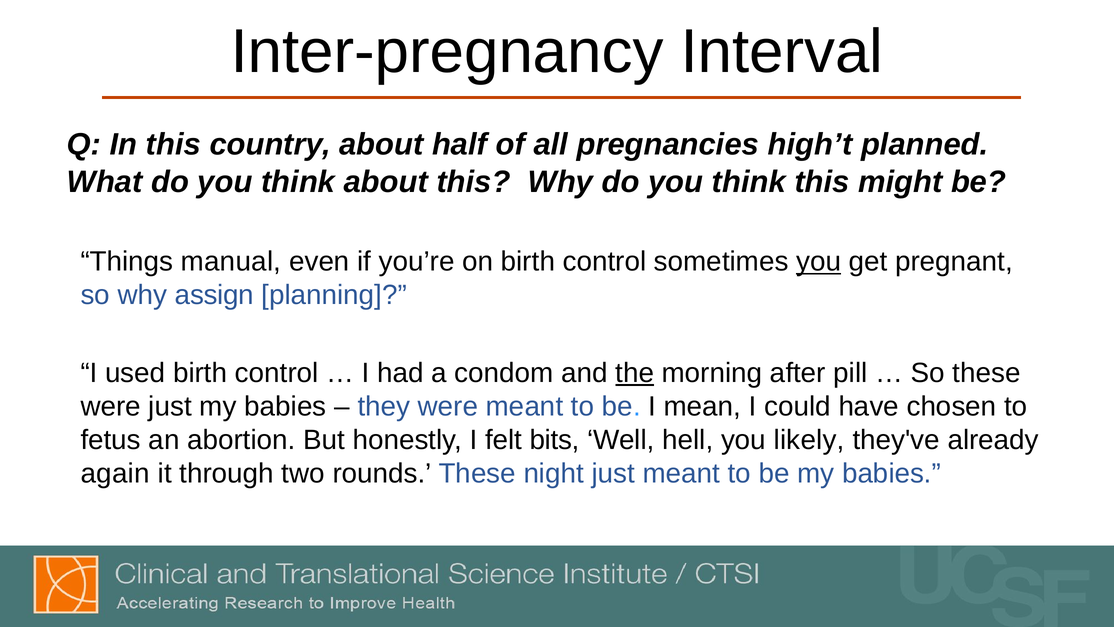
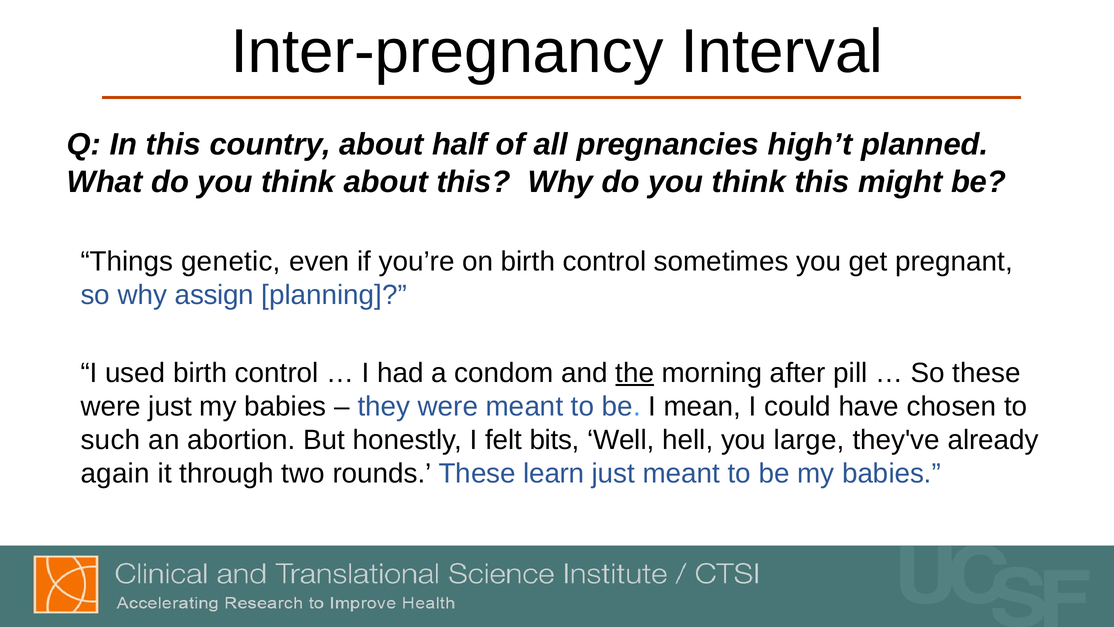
manual: manual -> genetic
you at (819, 261) underline: present -> none
fetus: fetus -> such
likely: likely -> large
night: night -> learn
